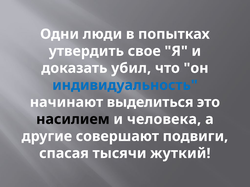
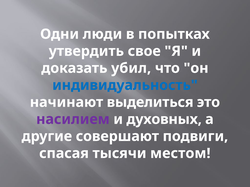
насилием colour: black -> purple
человека: человека -> духовных
жуткий: жуткий -> местом
